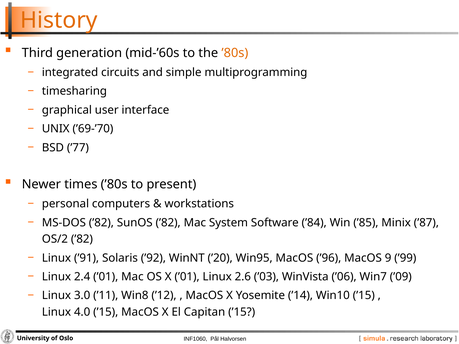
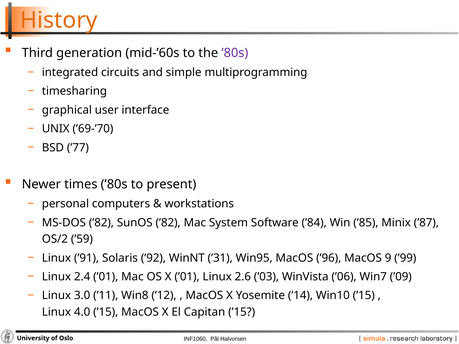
’80s at (235, 53) colour: orange -> purple
OS/2 ’82: ’82 -> ’59
’20: ’20 -> ’31
